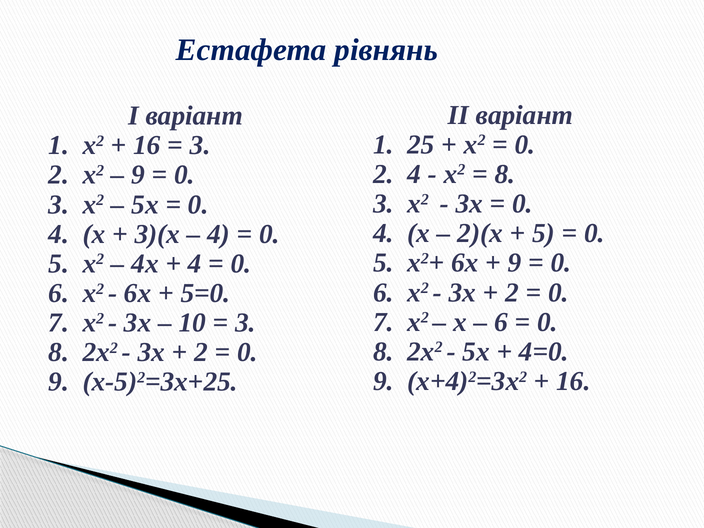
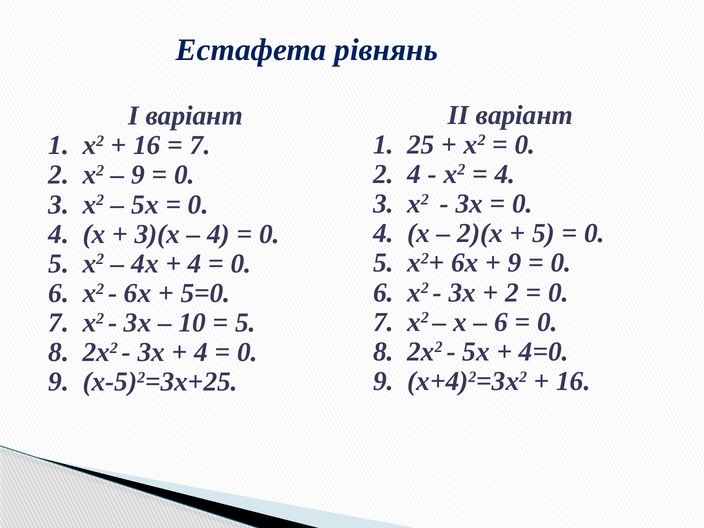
3 at (200, 145): 3 -> 7
8 at (505, 174): 8 -> 4
3 at (245, 323): 3 -> 5
2 at (201, 352): 2 -> 4
